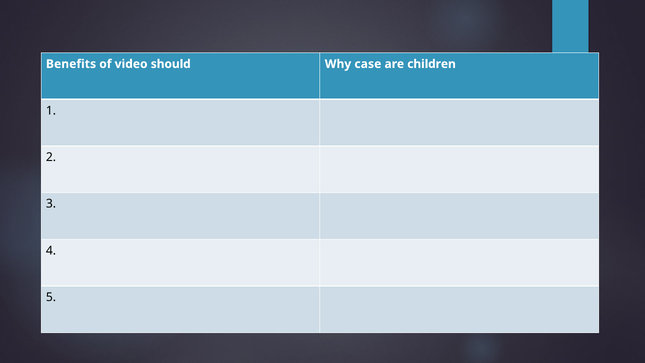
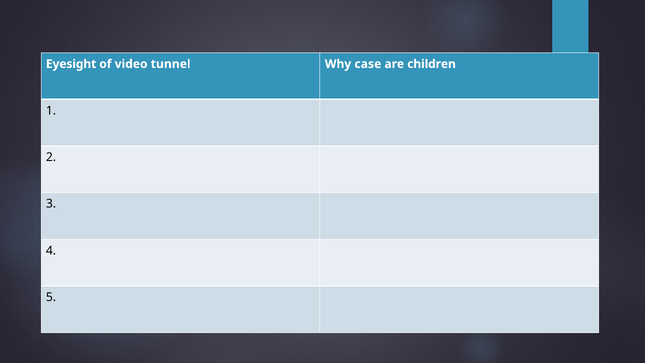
Benefits: Benefits -> Eyesight
should: should -> tunnel
